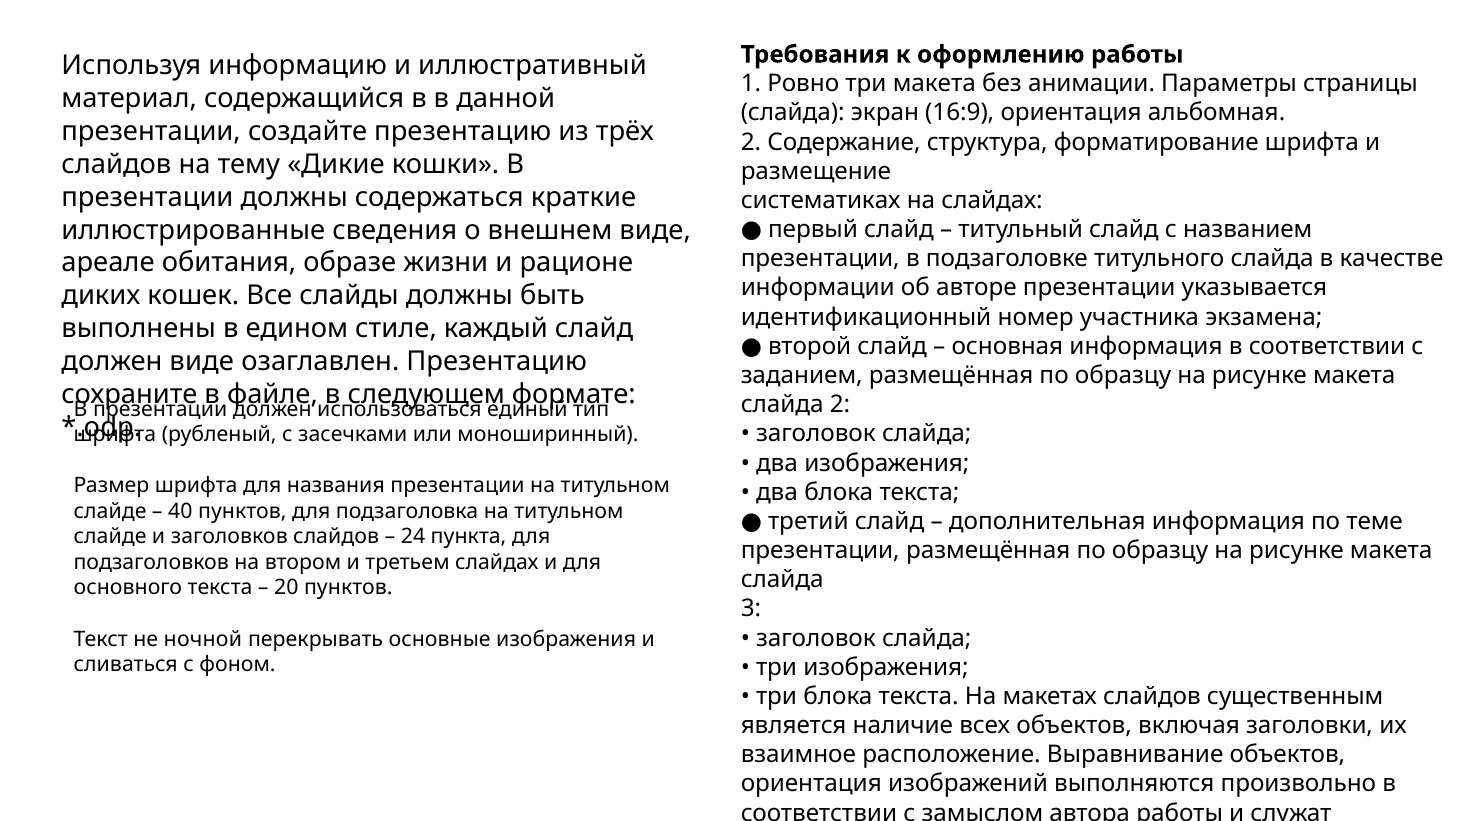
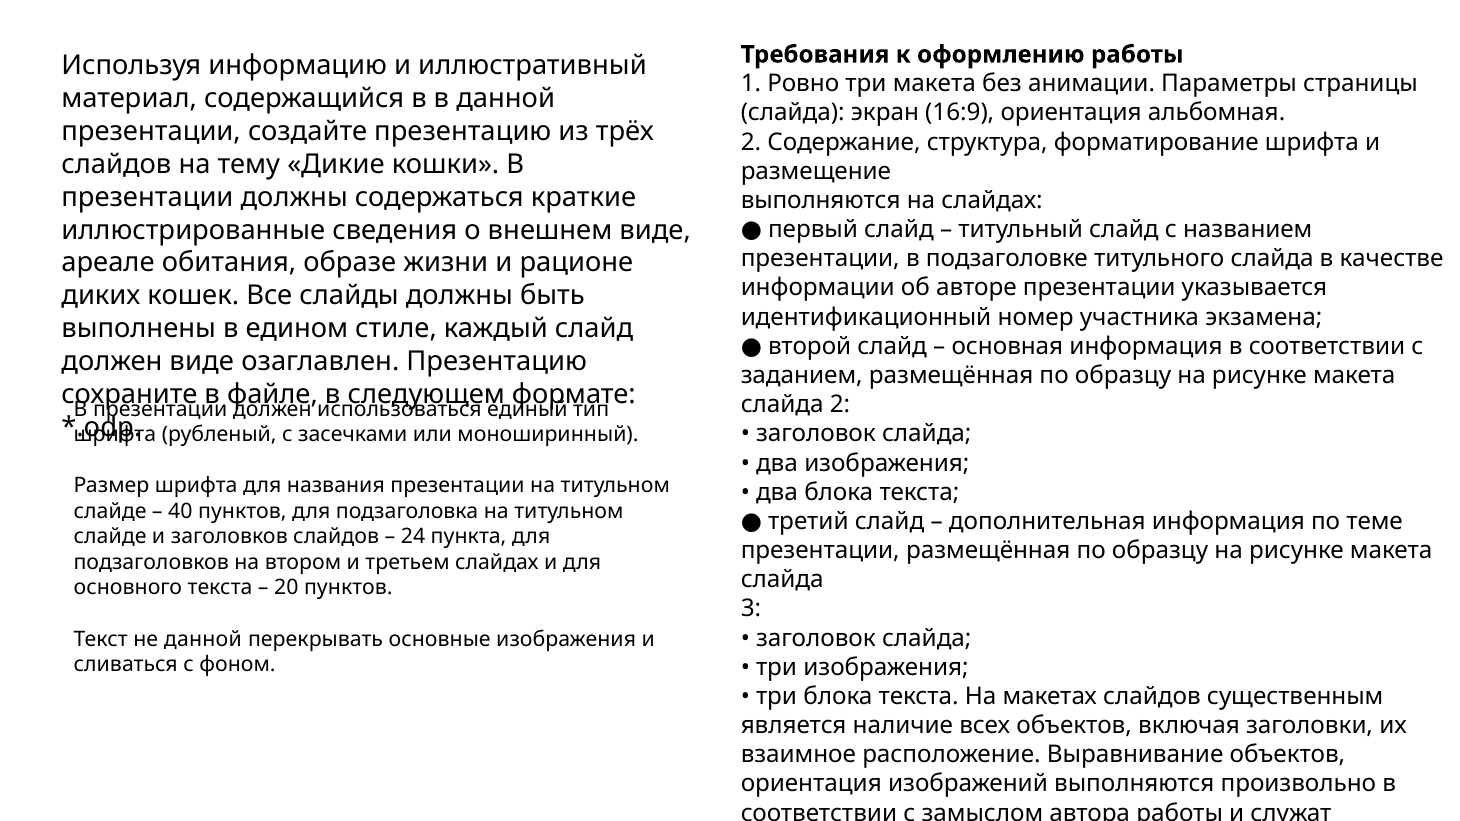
систематиках at (821, 200): систематиках -> выполняются
не ночной: ночной -> данной
